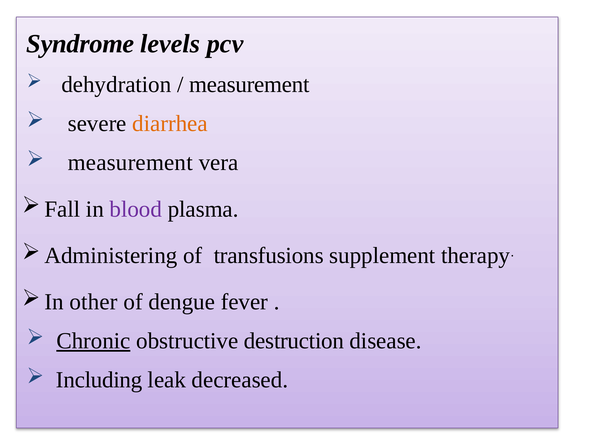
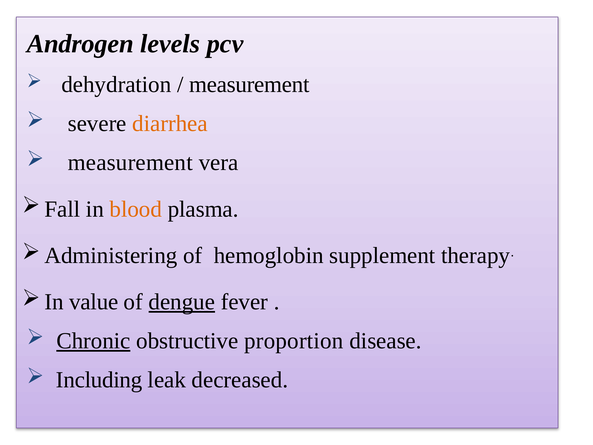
Syndrome: Syndrome -> Androgen
blood colour: purple -> orange
transfusions: transfusions -> hemoglobin
other: other -> value
dengue underline: none -> present
destruction: destruction -> proportion
